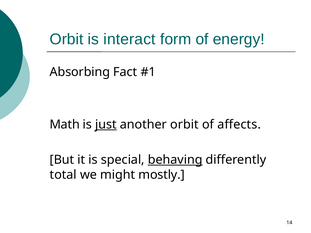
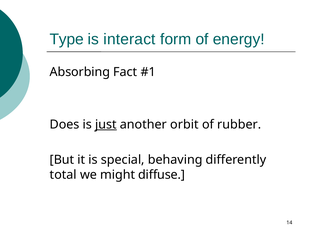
Orbit at (67, 39): Orbit -> Type
Math: Math -> Does
affects: affects -> rubber
behaving underline: present -> none
mostly: mostly -> diffuse
